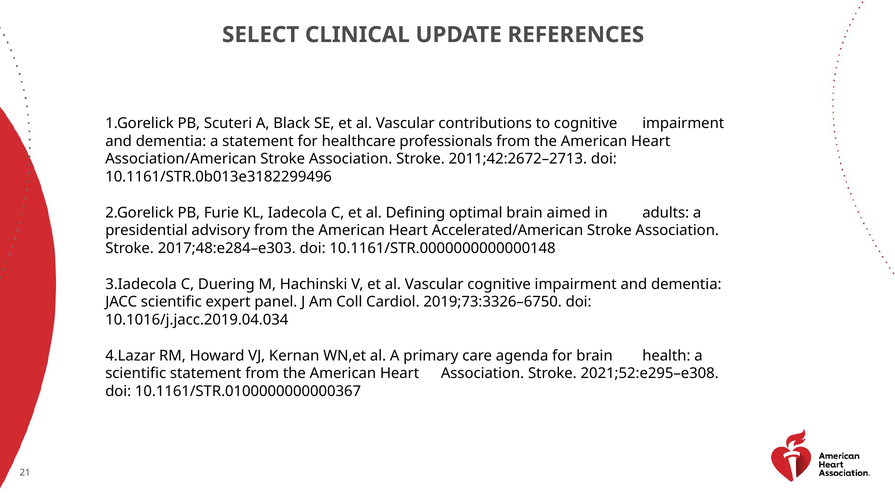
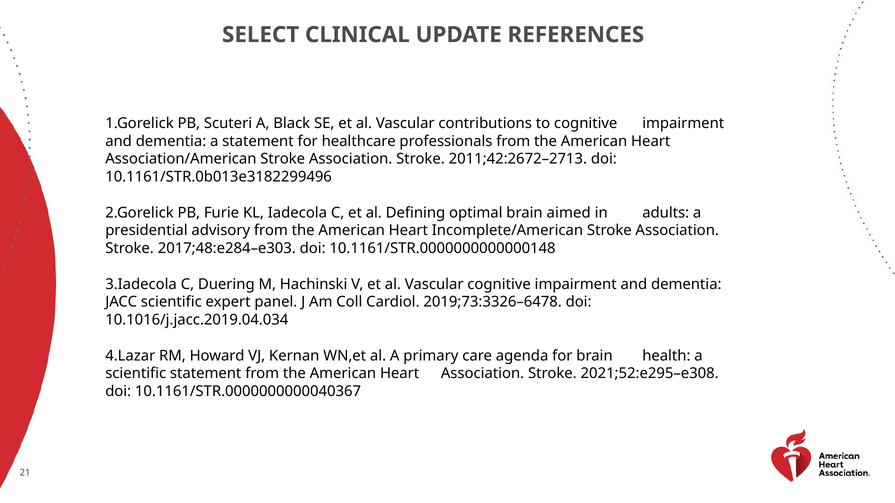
Accelerated/American: Accelerated/American -> Incomplete/American
2019;73:3326–6750: 2019;73:3326–6750 -> 2019;73:3326–6478
10.1161/STR.0100000000000367: 10.1161/STR.0100000000000367 -> 10.1161/STR.0000000000040367
